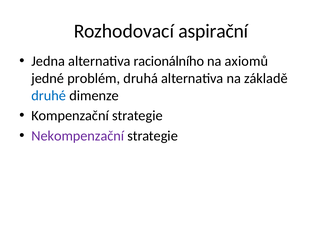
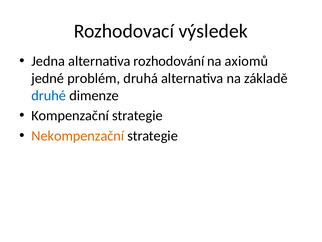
aspirační: aspirační -> výsledek
racionálního: racionálního -> rozhodování
Nekompenzační colour: purple -> orange
